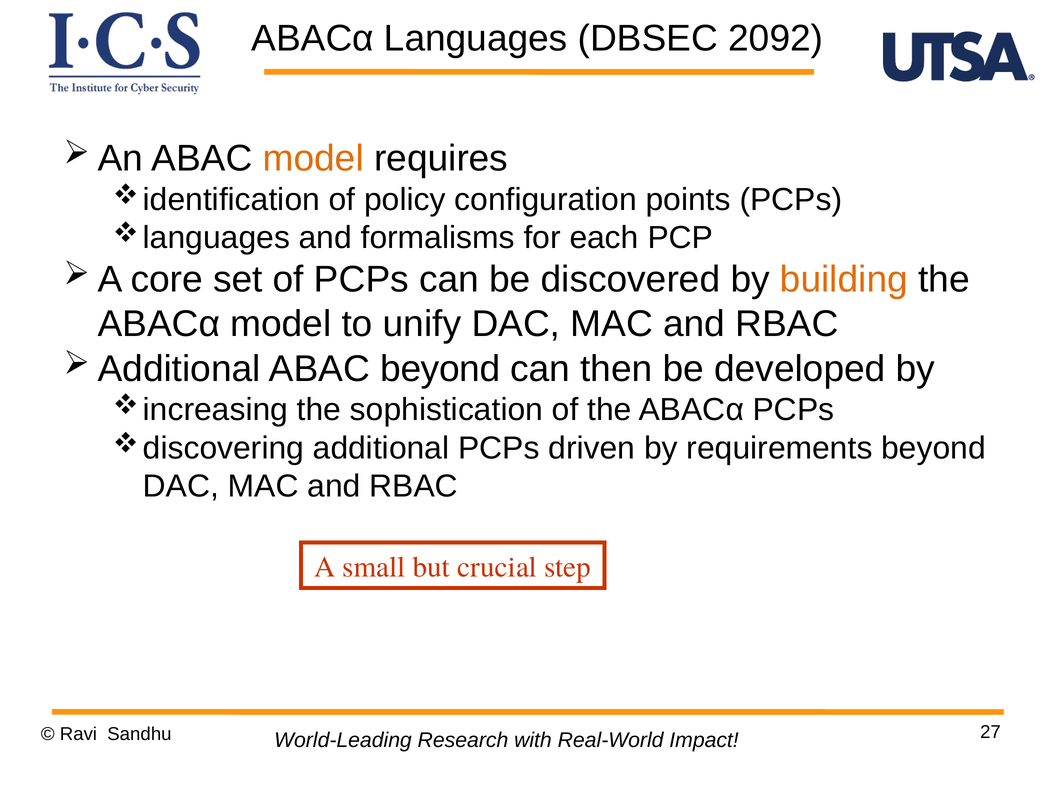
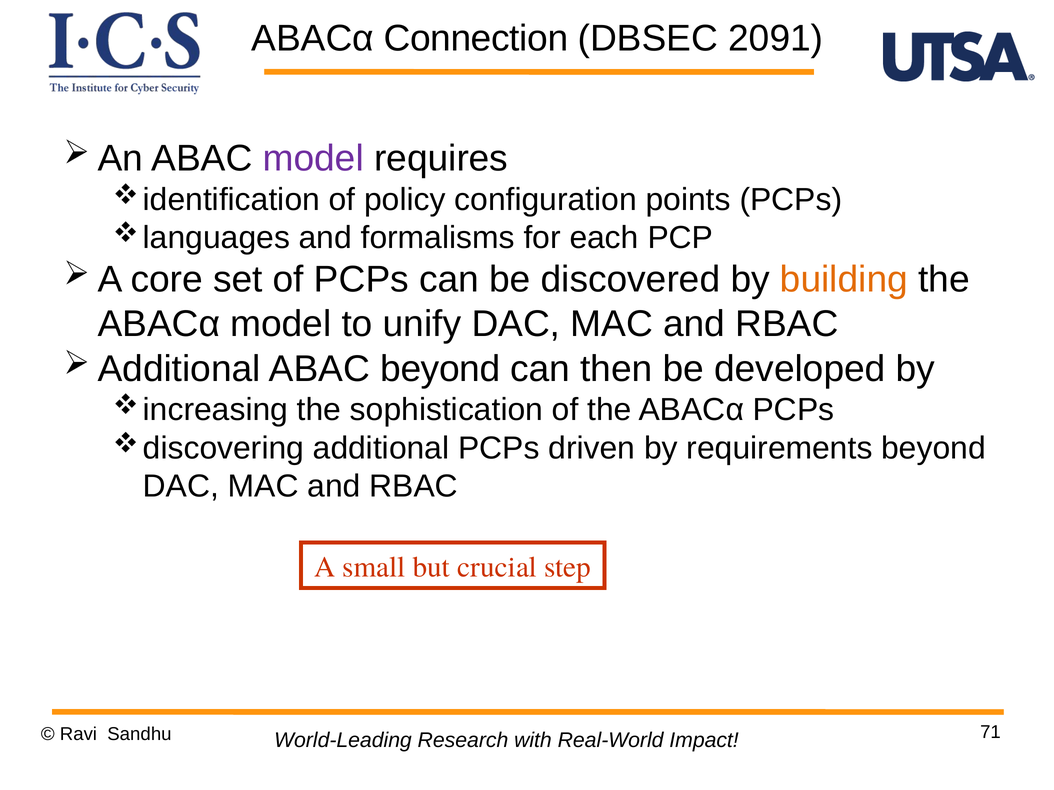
Languages: Languages -> Connection
2092: 2092 -> 2091
model at (313, 159) colour: orange -> purple
27: 27 -> 71
